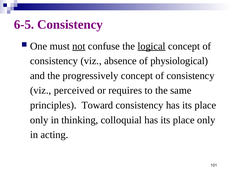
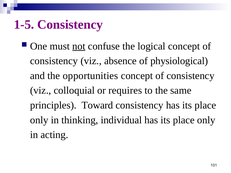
6-5: 6-5 -> 1-5
logical underline: present -> none
progressively: progressively -> opportunities
perceived: perceived -> colloquial
colloquial: colloquial -> individual
